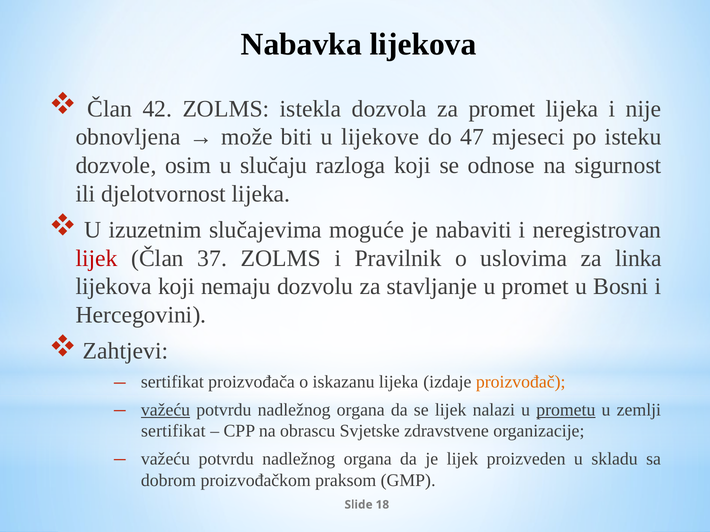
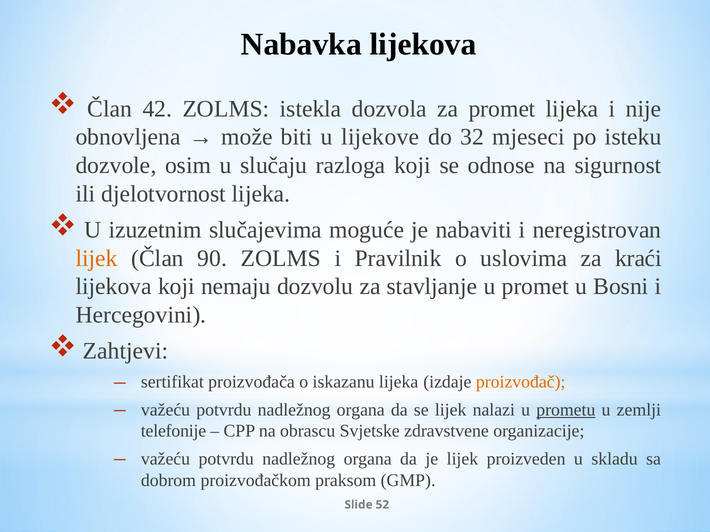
47: 47 -> 32
lijek at (97, 259) colour: red -> orange
37: 37 -> 90
linka: linka -> kraći
važeću at (166, 410) underline: present -> none
sertifikat at (173, 431): sertifikat -> telefonije
18: 18 -> 52
